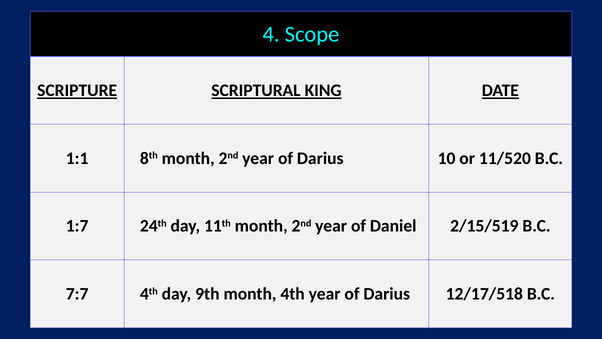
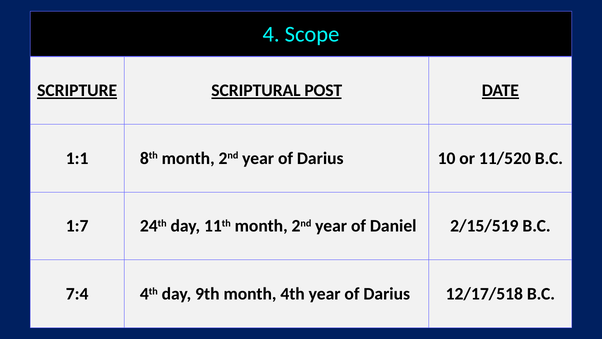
KING: KING -> POST
7:7: 7:7 -> 7:4
